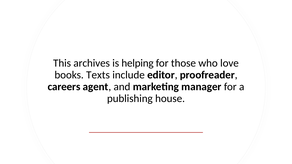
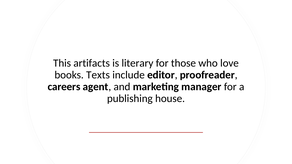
archives: archives -> artifacts
helping: helping -> literary
